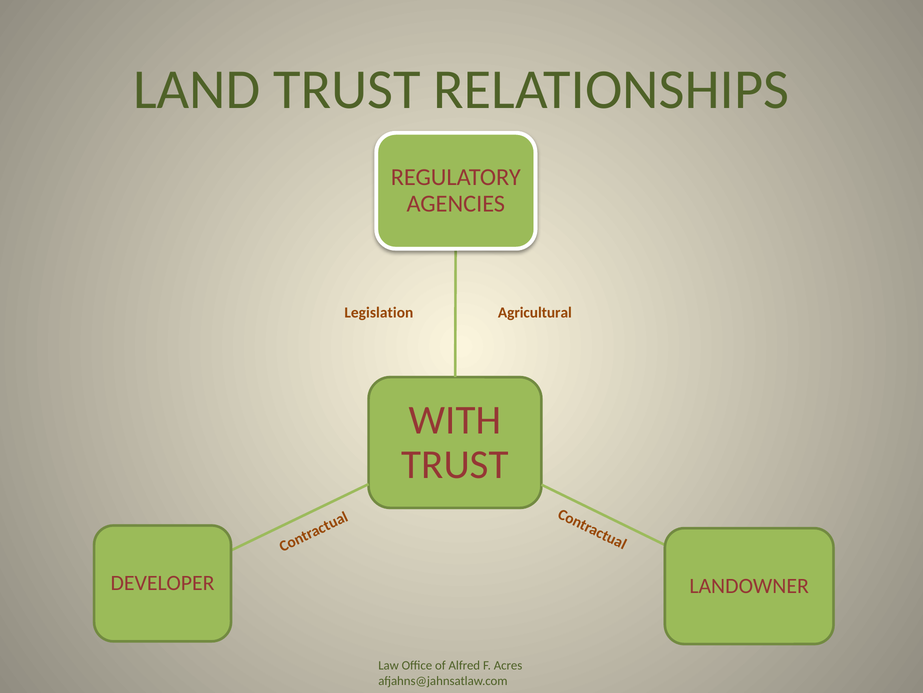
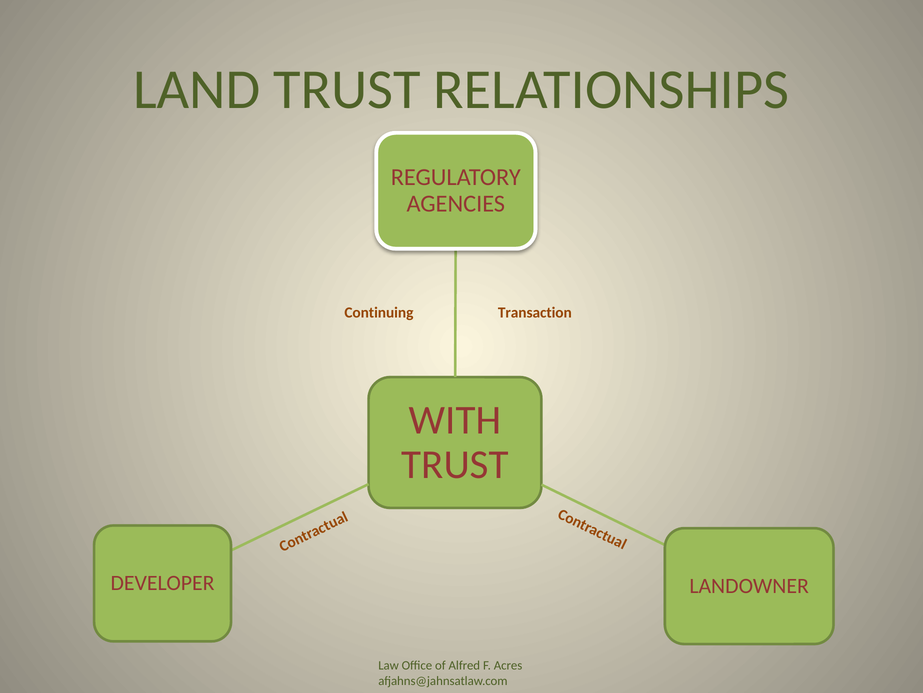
Legislation: Legislation -> Continuing
Agricultural: Agricultural -> Transaction
